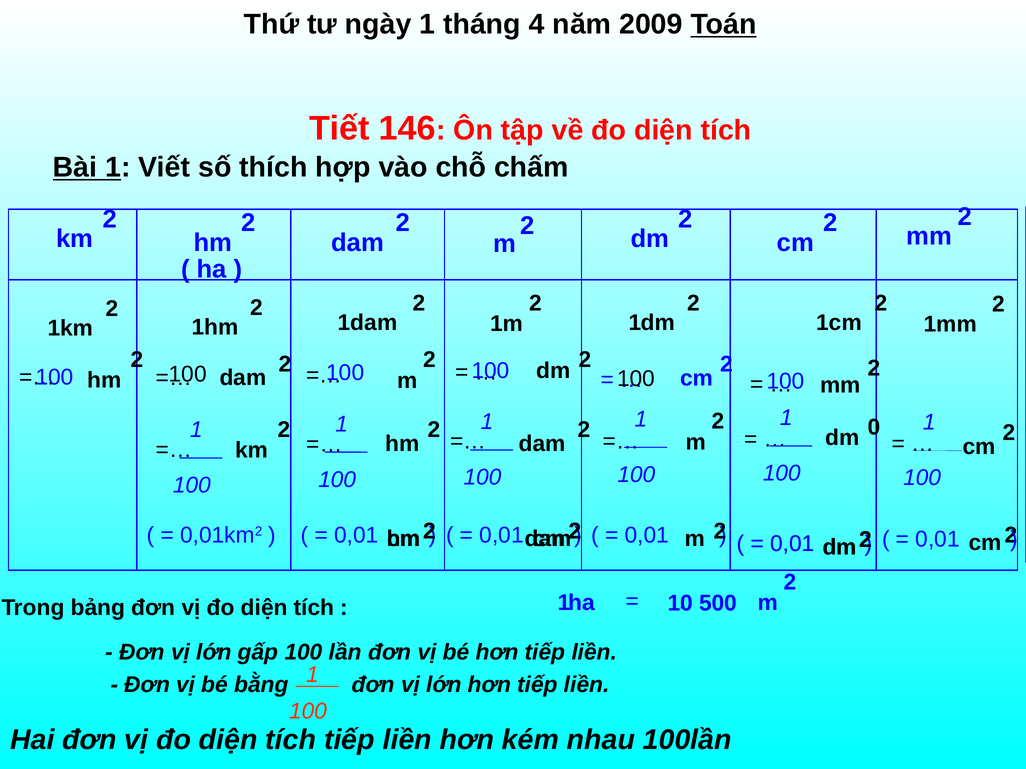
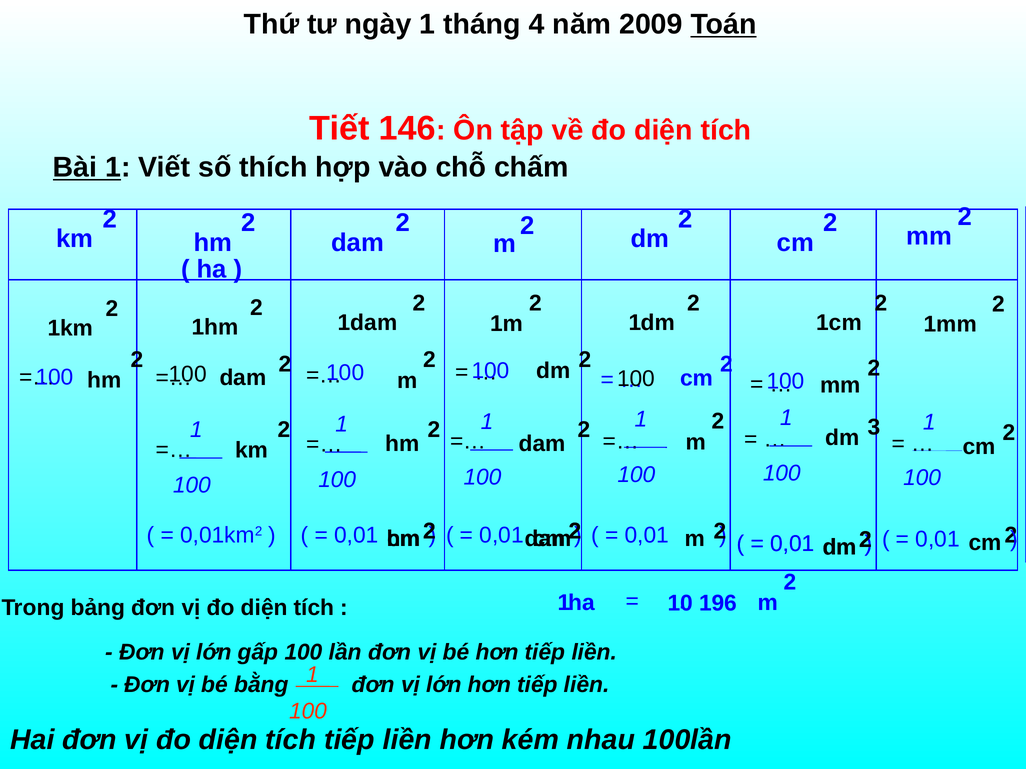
0: 0 -> 3
500: 500 -> 196
